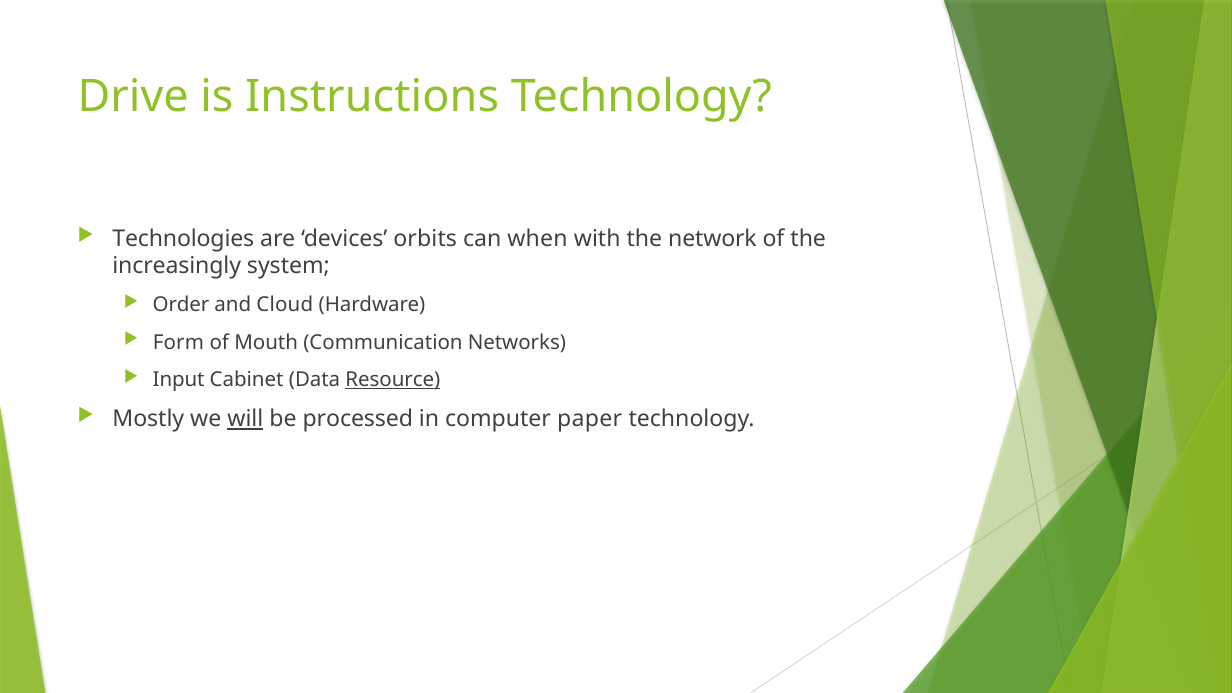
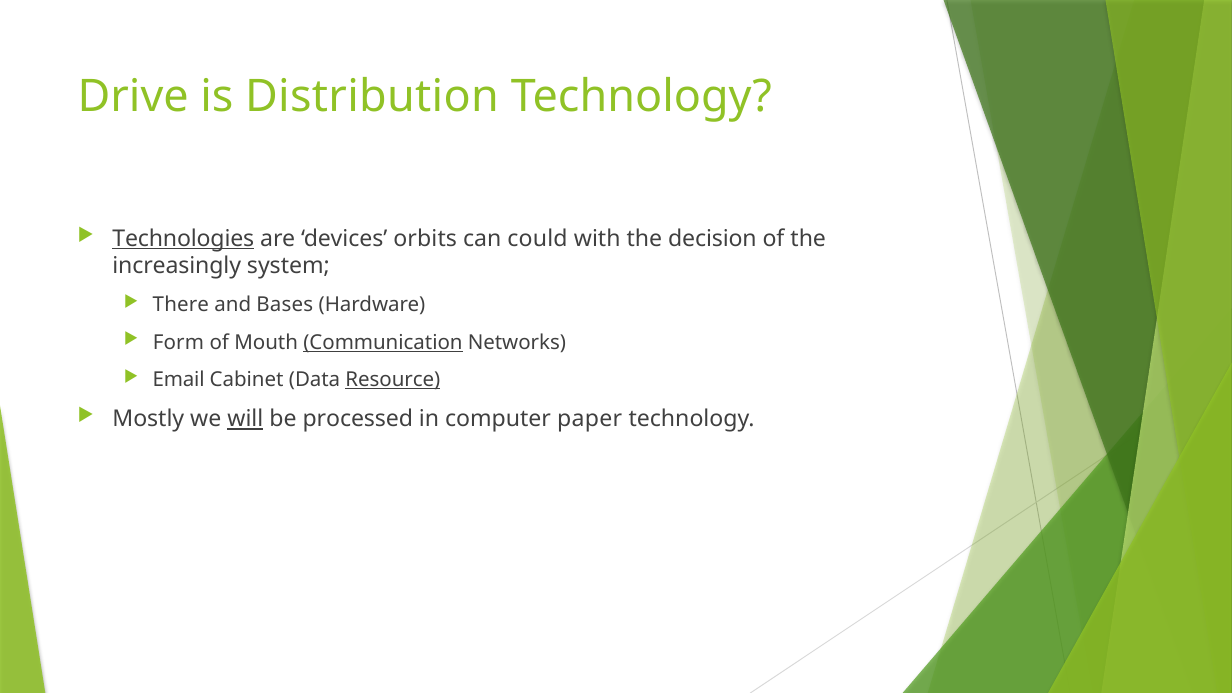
Instructions: Instructions -> Distribution
Technologies underline: none -> present
when: when -> could
network: network -> decision
Order: Order -> There
Cloud: Cloud -> Bases
Communication underline: none -> present
Input: Input -> Email
